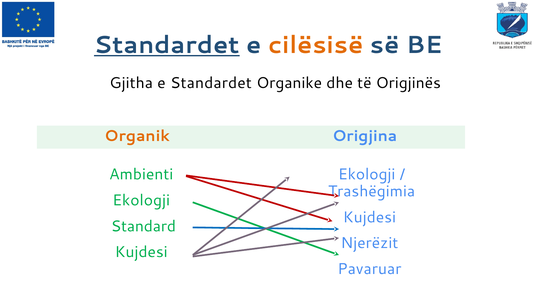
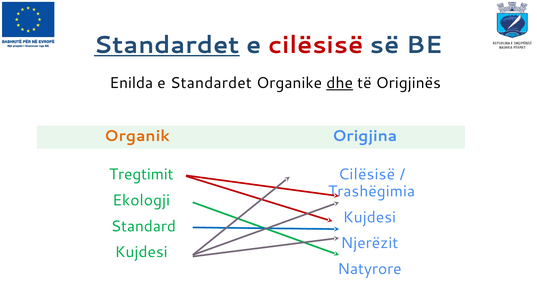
cilësisë at (316, 45) colour: orange -> red
Gjitha: Gjitha -> Enilda
dhe underline: none -> present
Ambienti: Ambienti -> Tregtimit
Ekologji at (367, 174): Ekologji -> Cilësisë
Pavaruar: Pavaruar -> Natyrore
